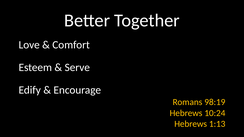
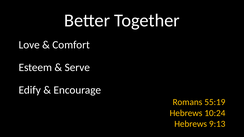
98:19: 98:19 -> 55:19
1:13: 1:13 -> 9:13
